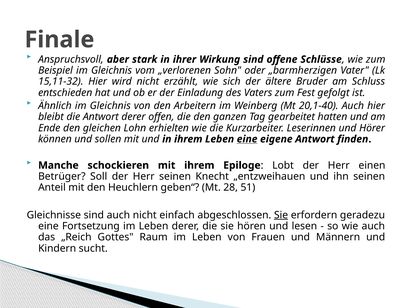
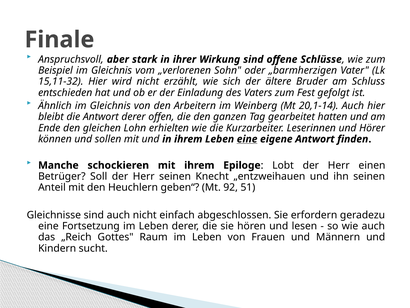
20,1-40: 20,1-40 -> 20,1-14
28: 28 -> 92
Sie at (281, 215) underline: present -> none
